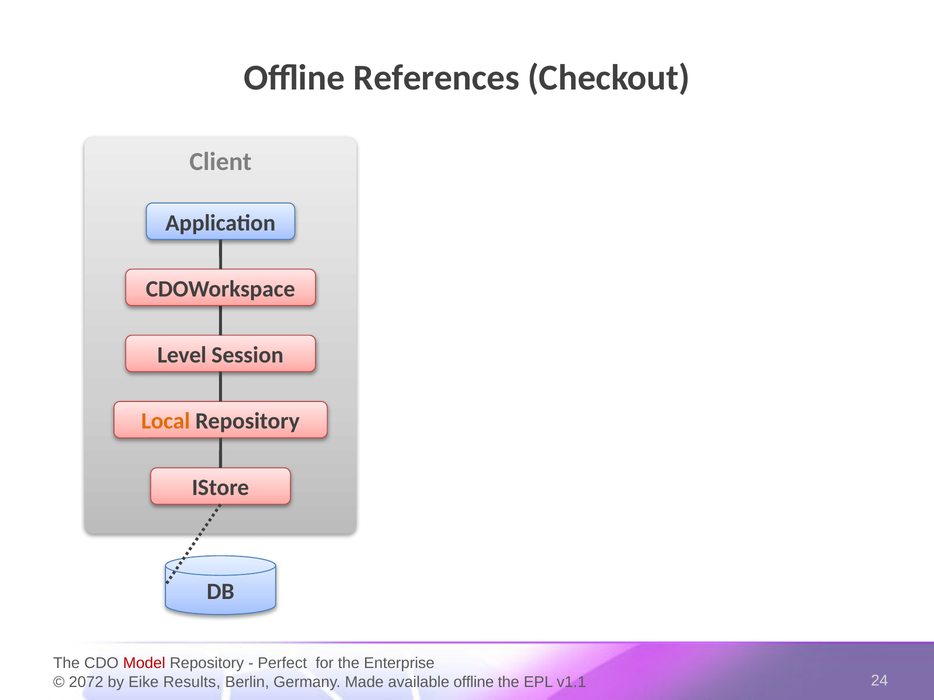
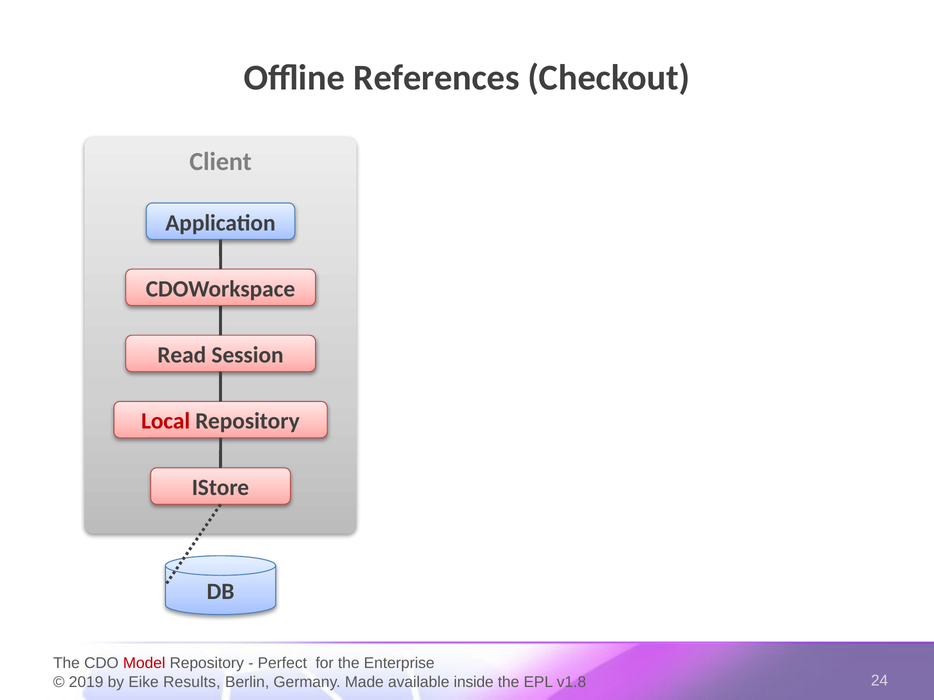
Level: Level -> Read
Local colour: orange -> red
2072: 2072 -> 2019
available offline: offline -> inside
v1.1: v1.1 -> v1.8
